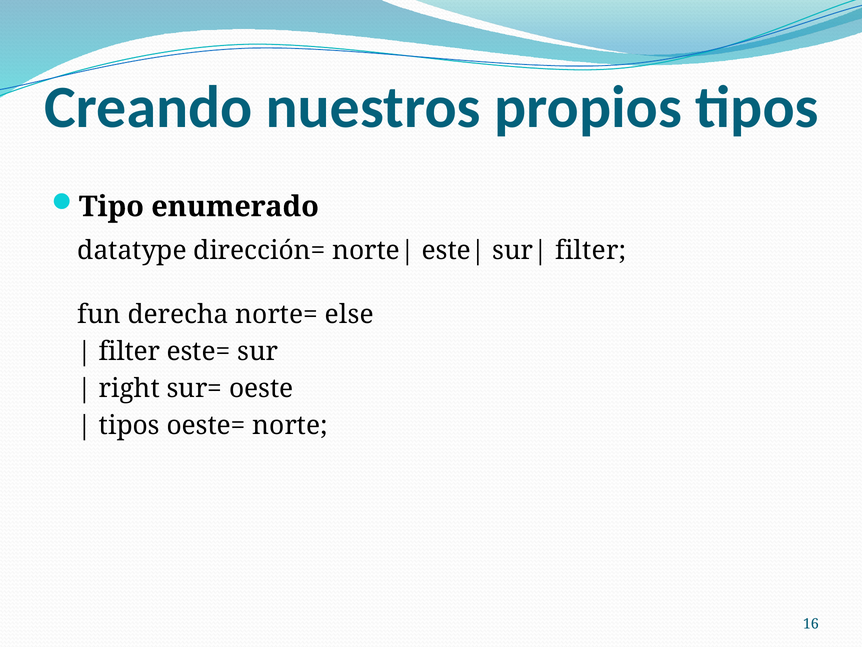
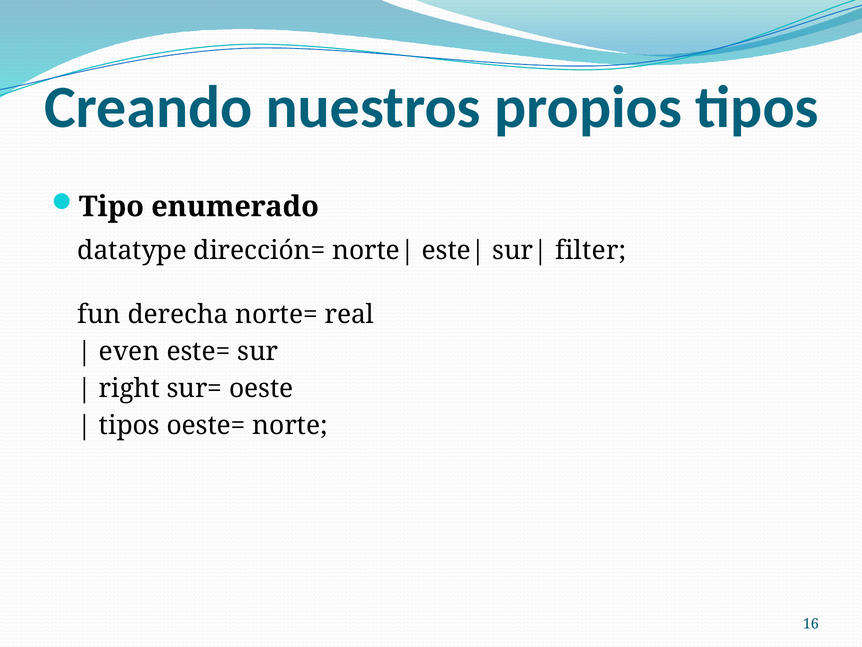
else: else -> real
filter at (129, 351): filter -> even
